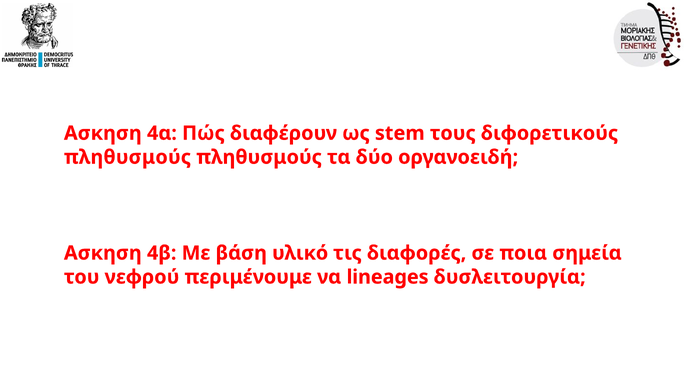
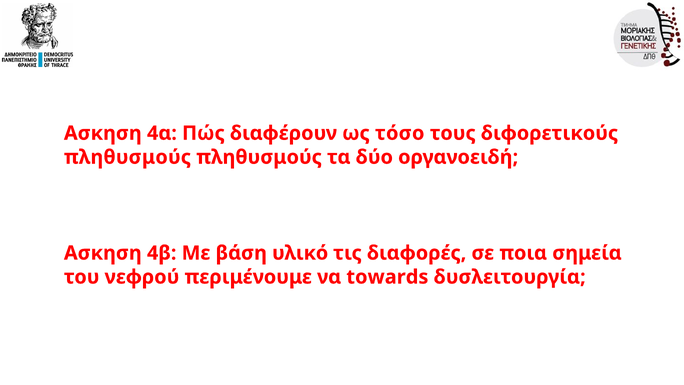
stem: stem -> τόσο
lineages: lineages -> towards
